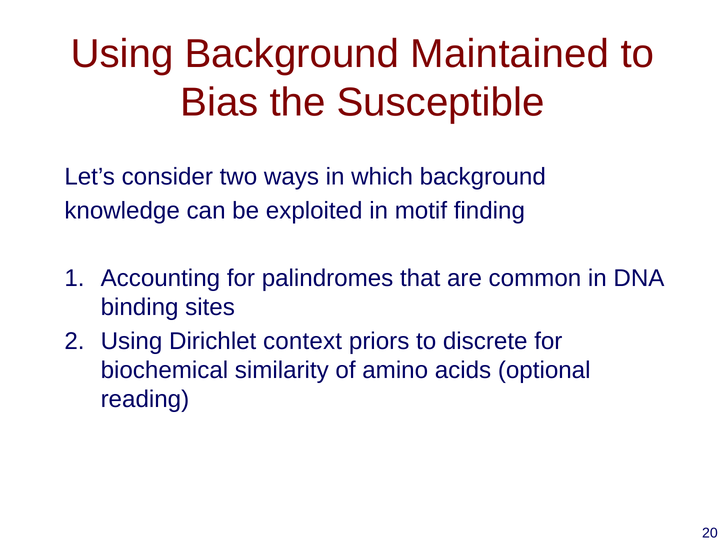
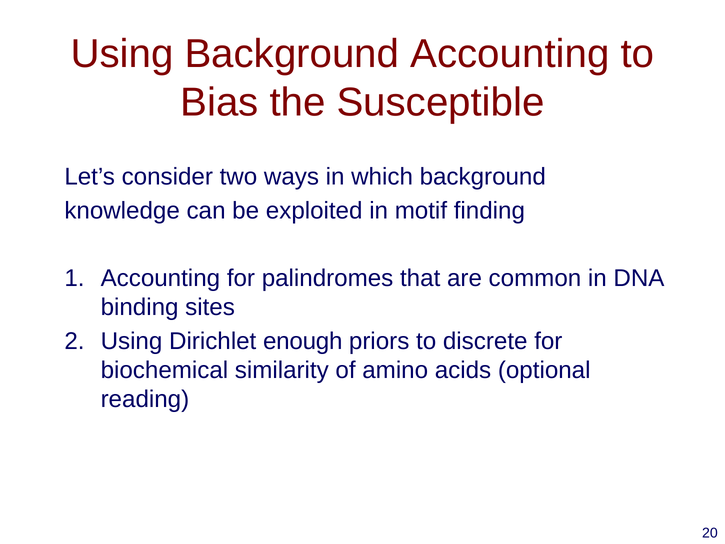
Background Maintained: Maintained -> Accounting
context: context -> enough
